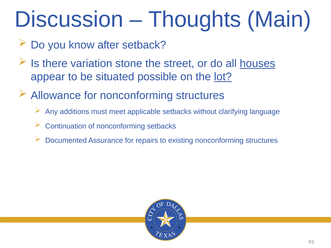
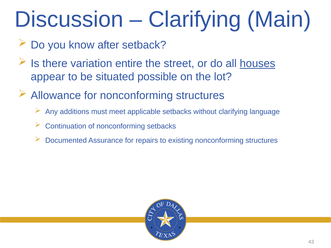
Thoughts at (195, 20): Thoughts -> Clarifying
stone: stone -> entire
lot underline: present -> none
